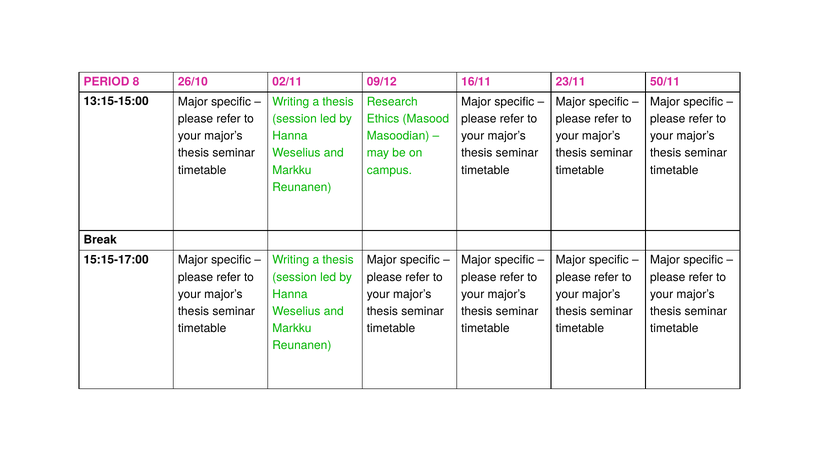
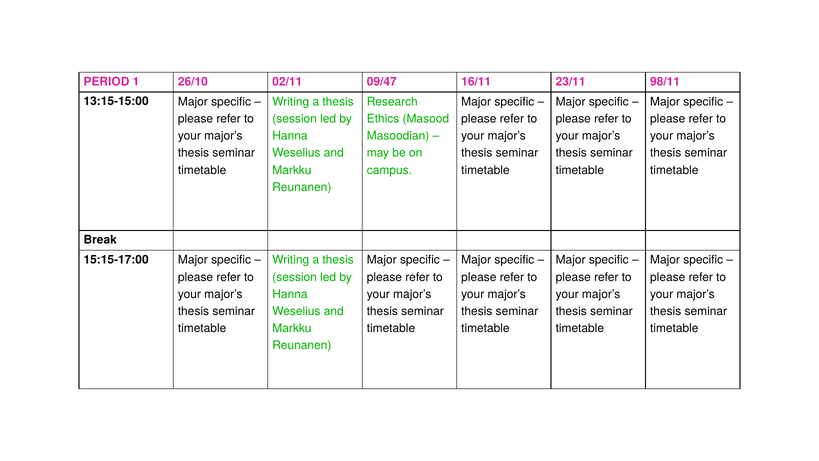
8: 8 -> 1
09/12: 09/12 -> 09/47
50/11: 50/11 -> 98/11
